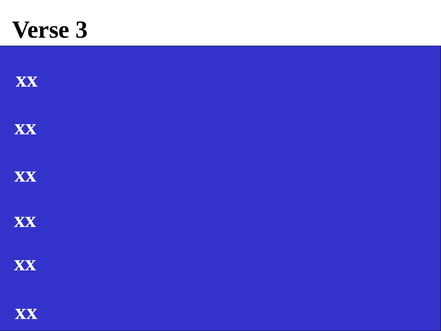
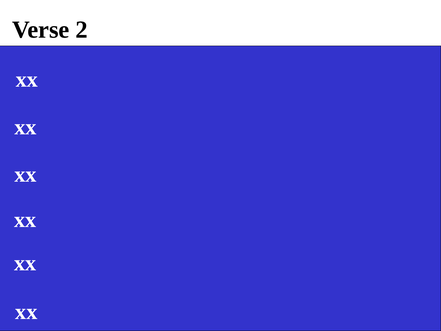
3: 3 -> 2
